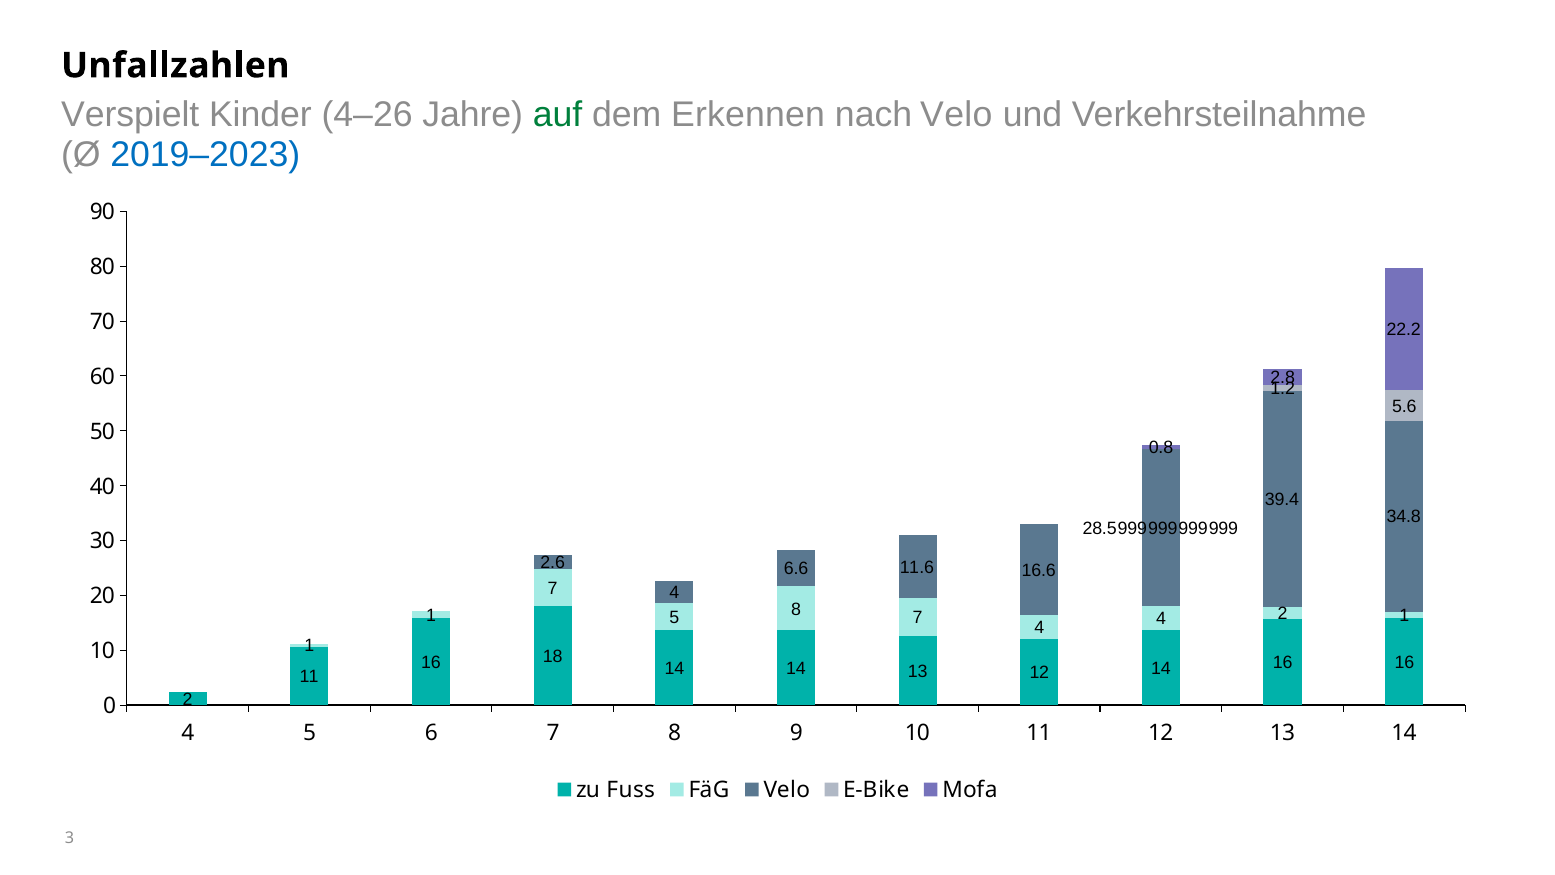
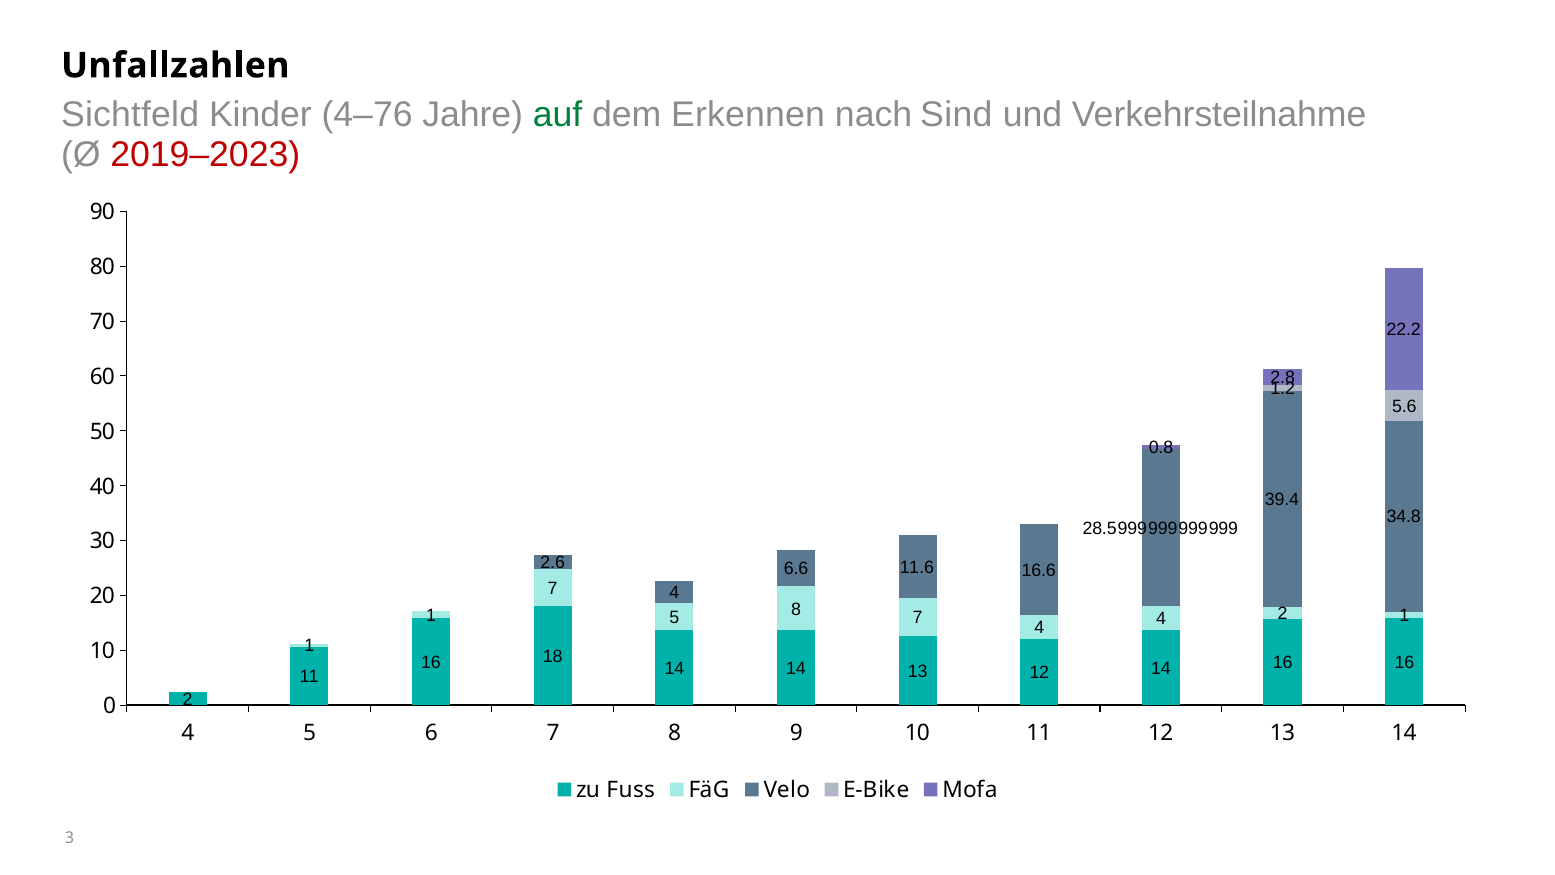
Verspielt: Verspielt -> Sichtfeld
4–26: 4–26 -> 4–76
nach Velo: Velo -> Sind
2019–2023 colour: blue -> red
